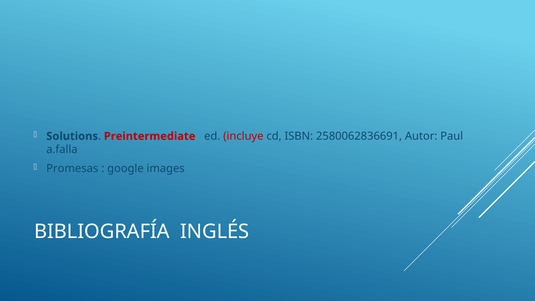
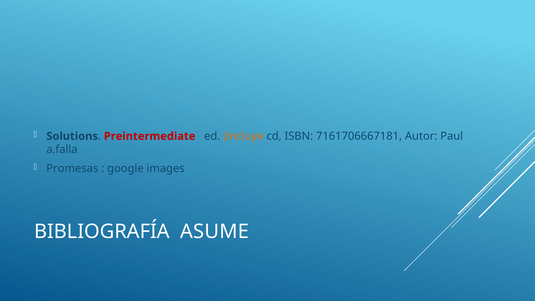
incluye colour: red -> orange
2580062836691: 2580062836691 -> 7161706667181
INGLÉS: INGLÉS -> ASUME
